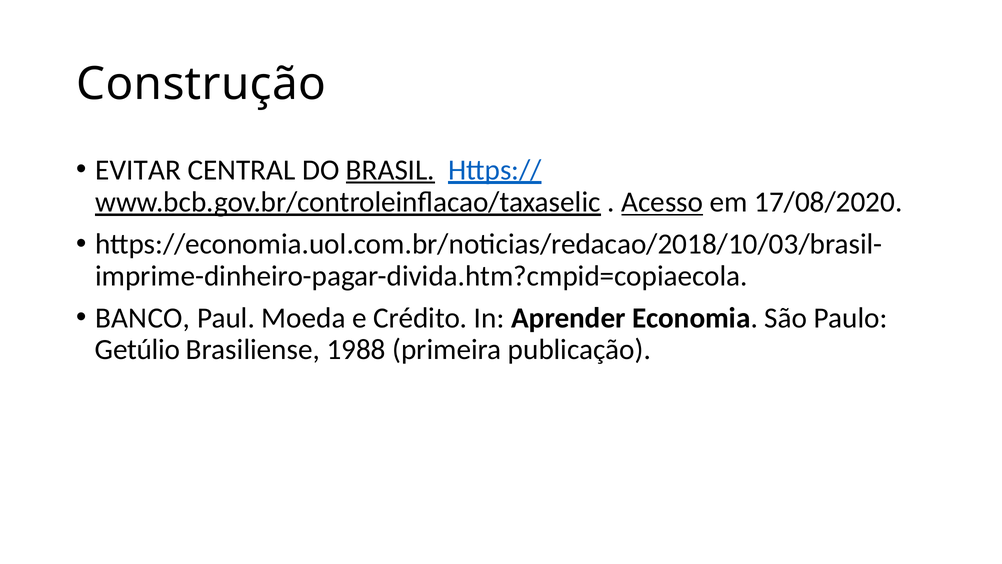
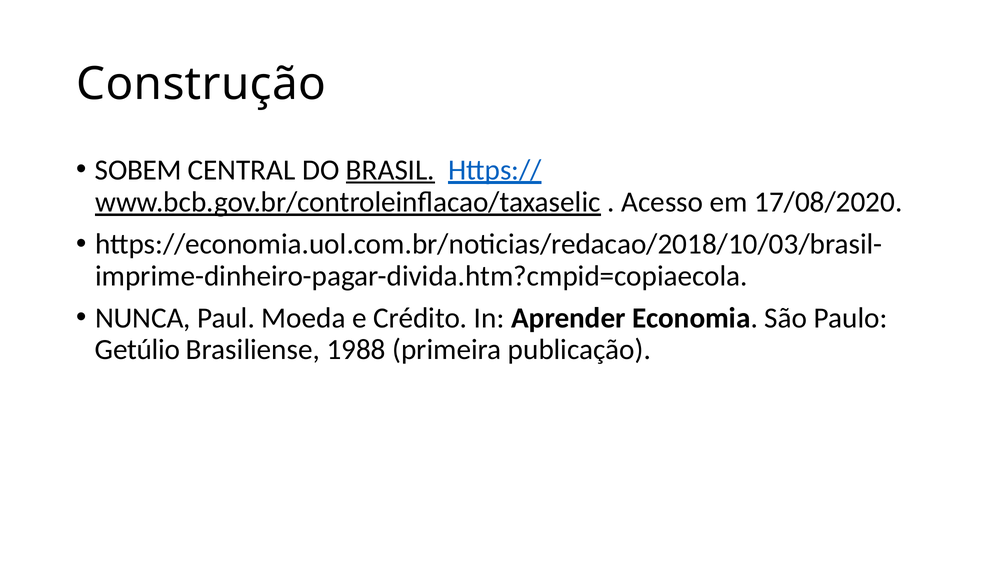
EVITAR: EVITAR -> SOBEM
Acesso underline: present -> none
BANCO: BANCO -> NUNCA
